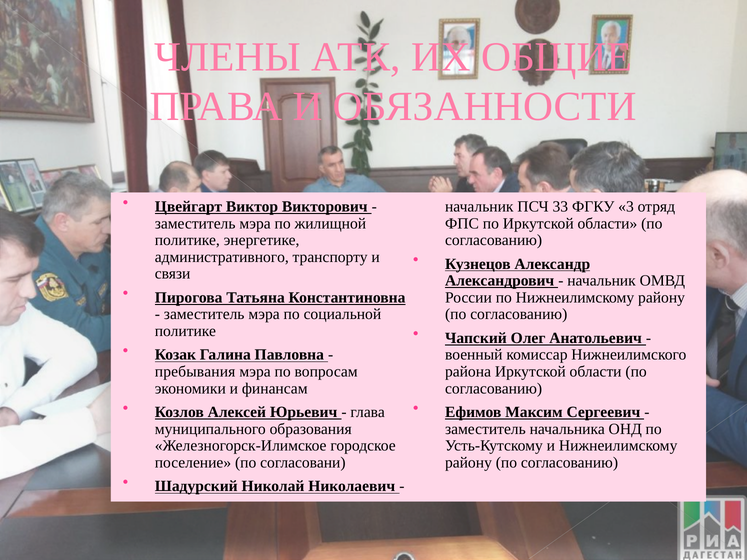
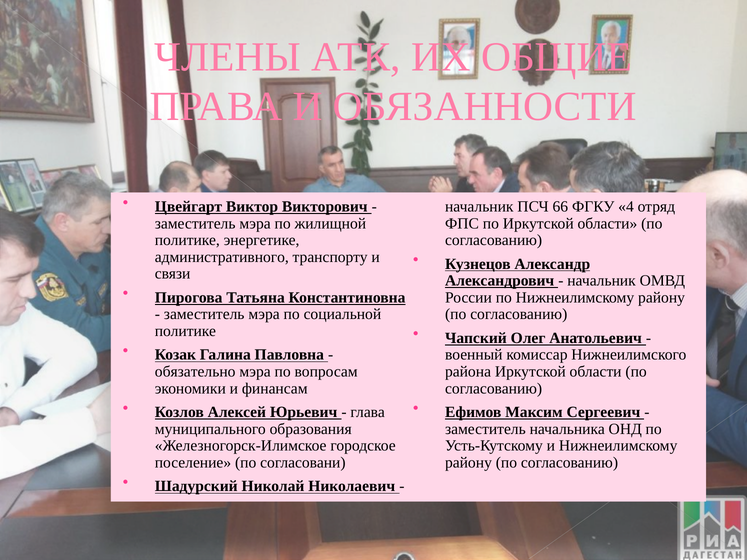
33: 33 -> 66
3: 3 -> 4
пребывания: пребывания -> обязательно
